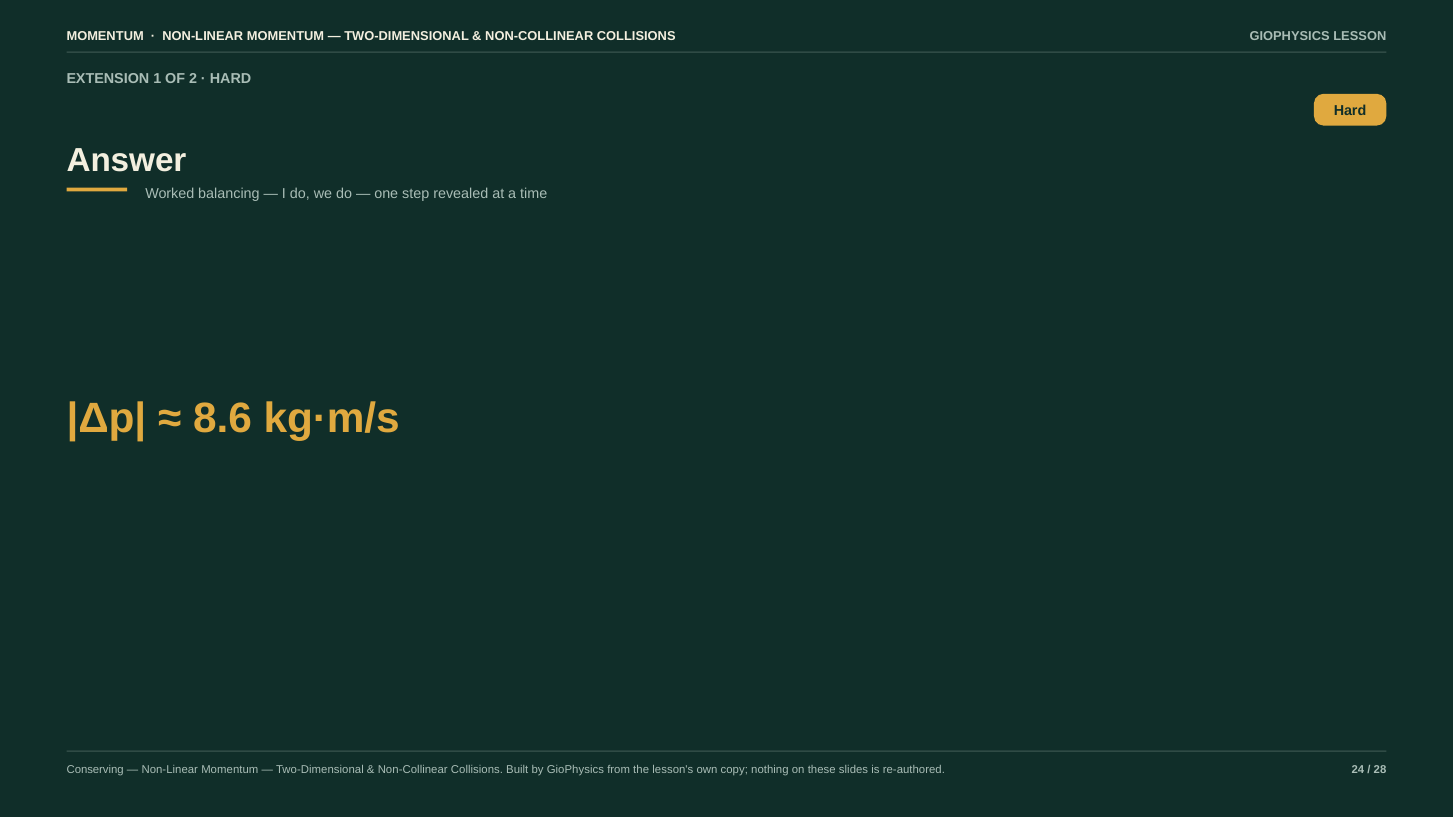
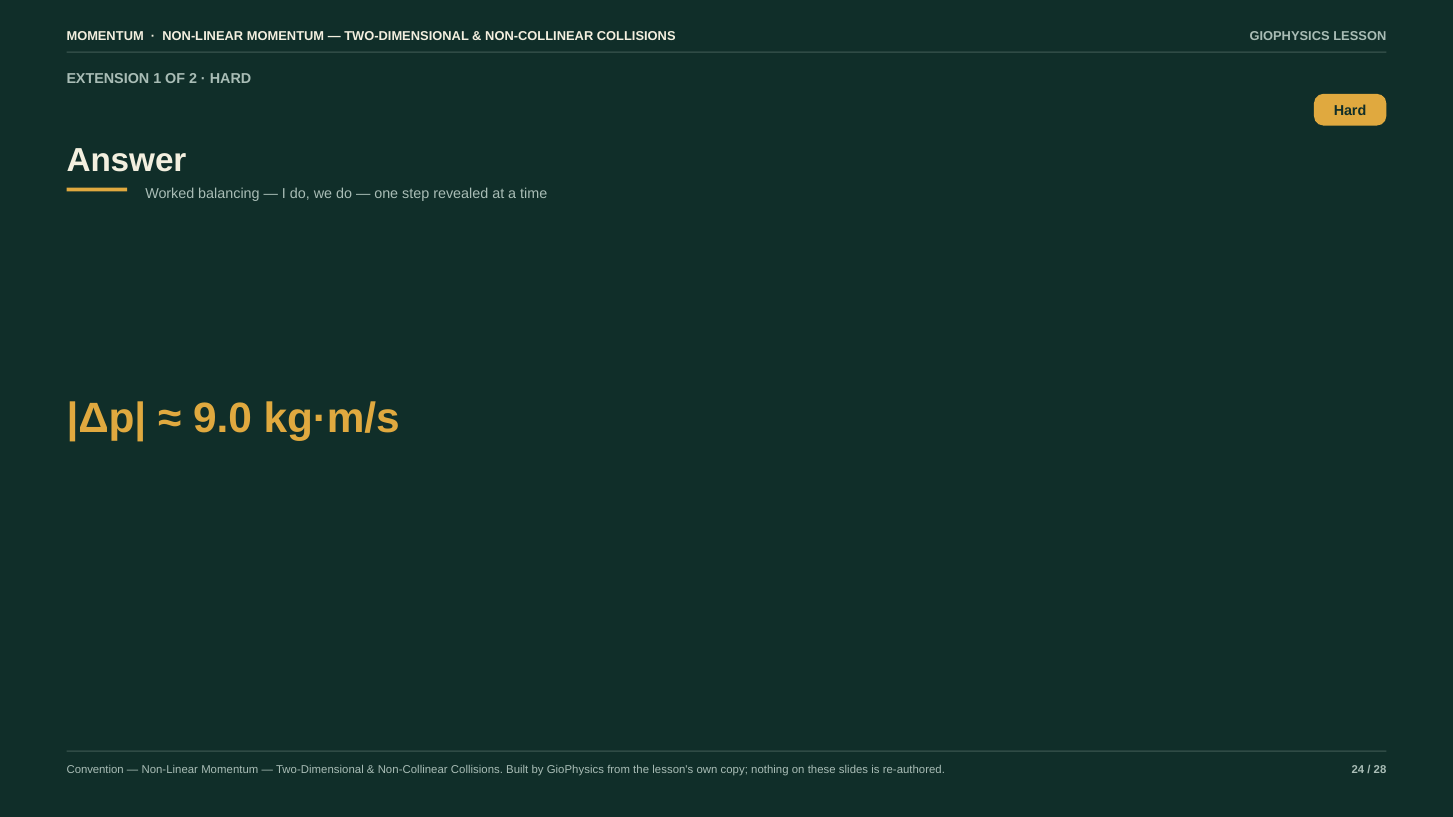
8.6: 8.6 -> 9.0
Conserving: Conserving -> Convention
